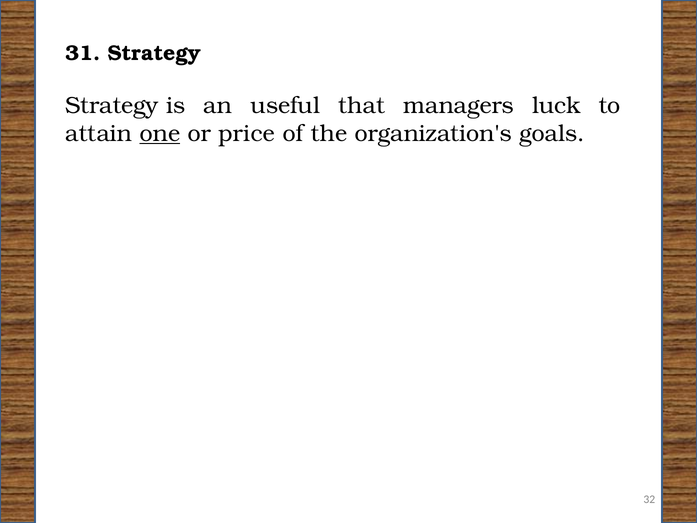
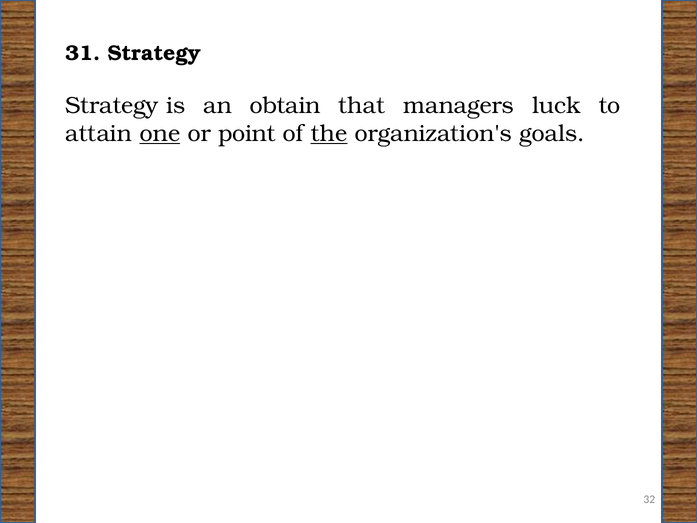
useful: useful -> obtain
price: price -> point
the underline: none -> present
